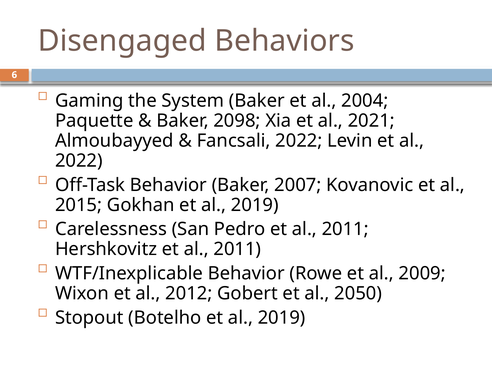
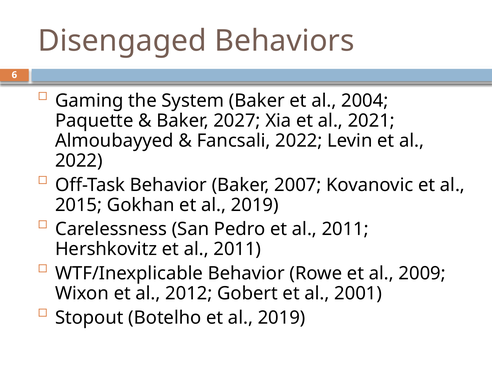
2098: 2098 -> 2027
2050: 2050 -> 2001
